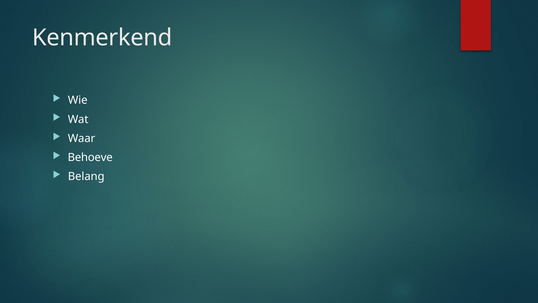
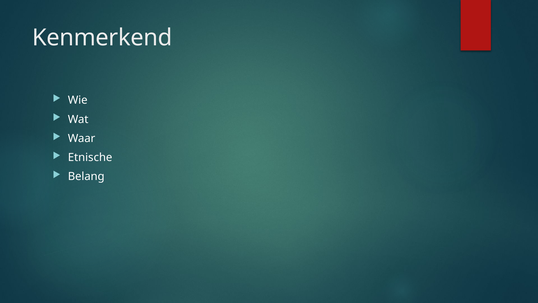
Behoeve: Behoeve -> Etnische
